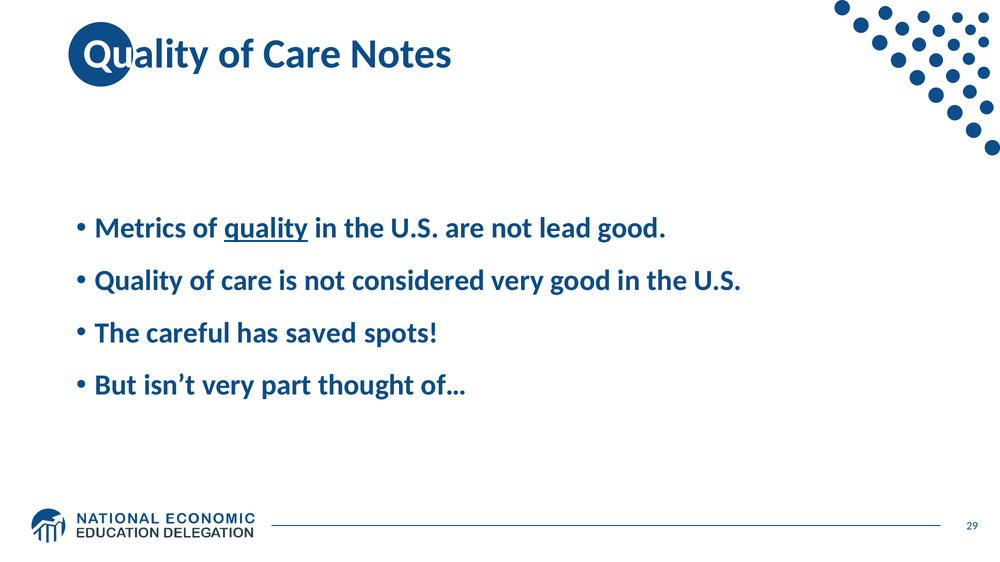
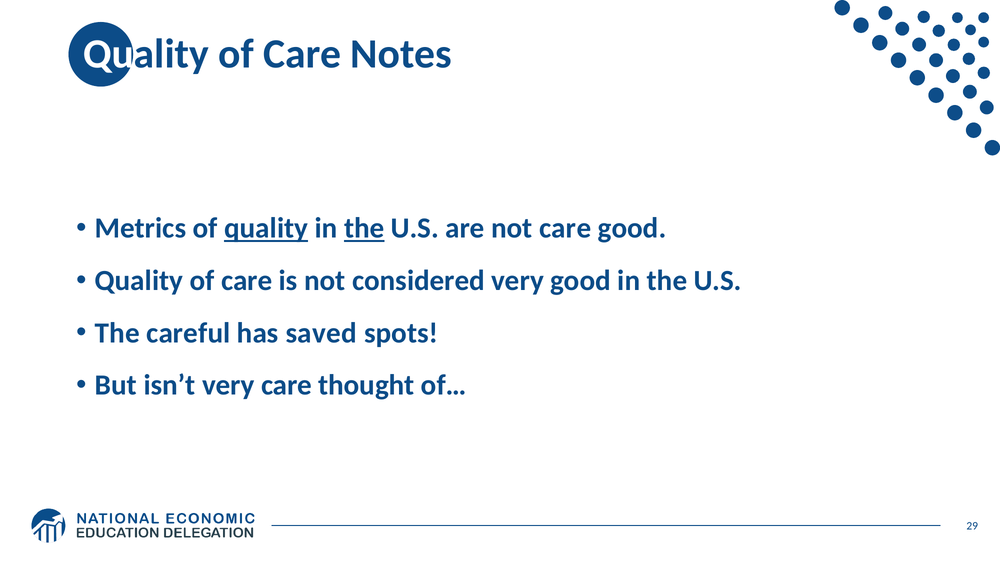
the at (364, 229) underline: none -> present
not lead: lead -> care
very part: part -> care
